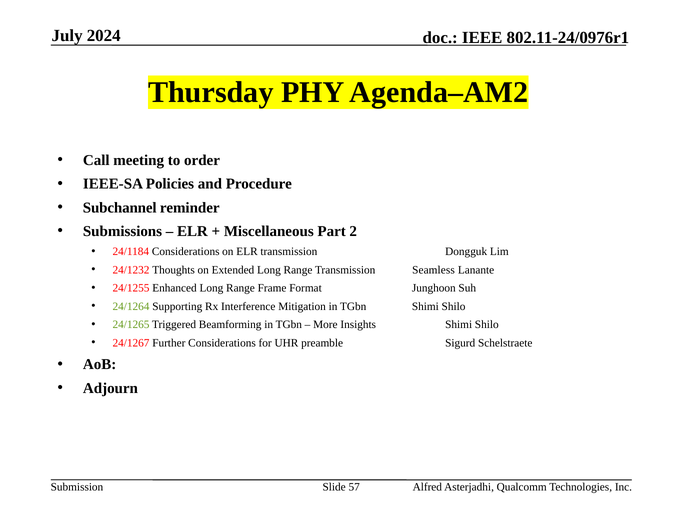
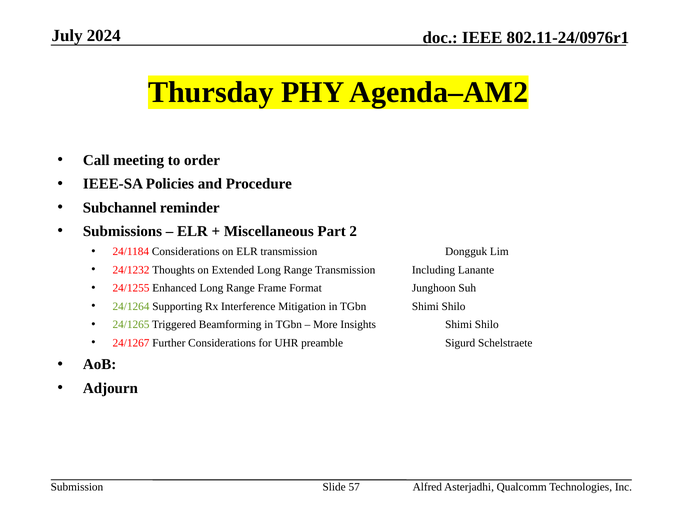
Seamless: Seamless -> Including
